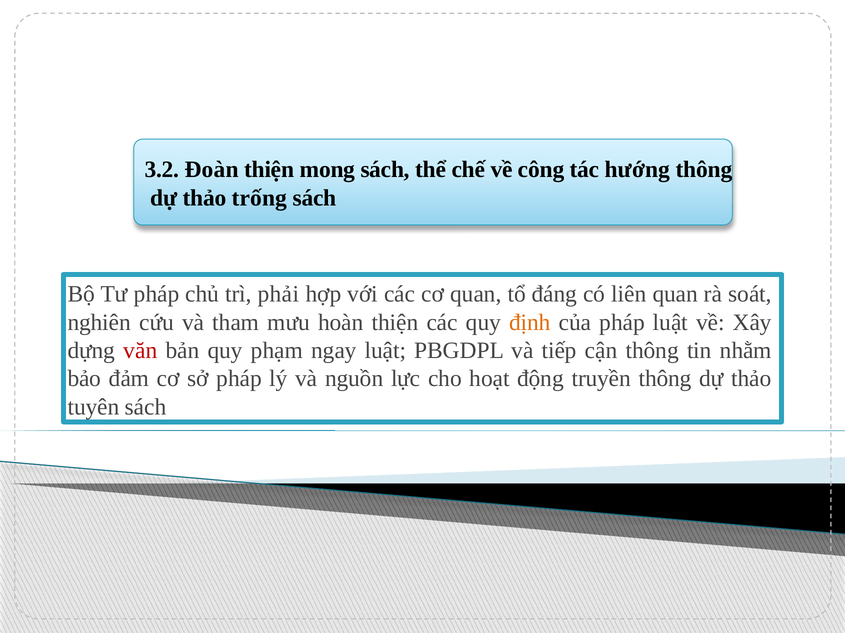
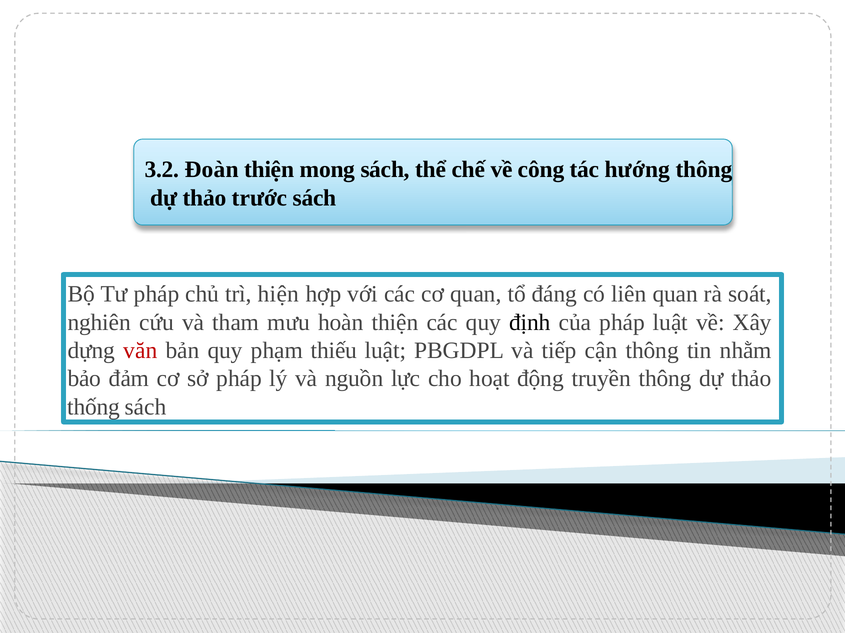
trống: trống -> trước
phải: phải -> hiện
định colour: orange -> black
ngay: ngay -> thiếu
tuyên: tuyên -> thống
